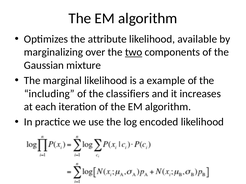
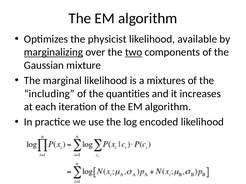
attribute: attribute -> physicist
marginalizing underline: none -> present
example: example -> mixtures
classifiers: classifiers -> quantities
